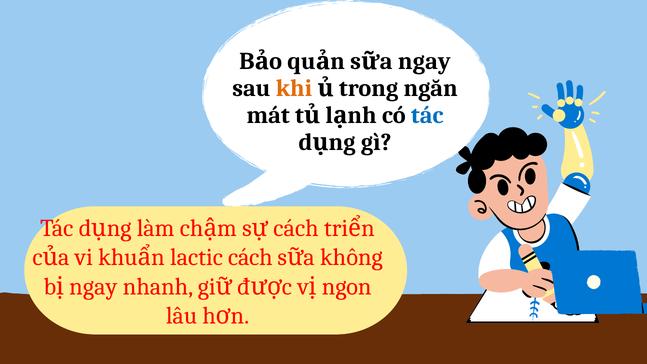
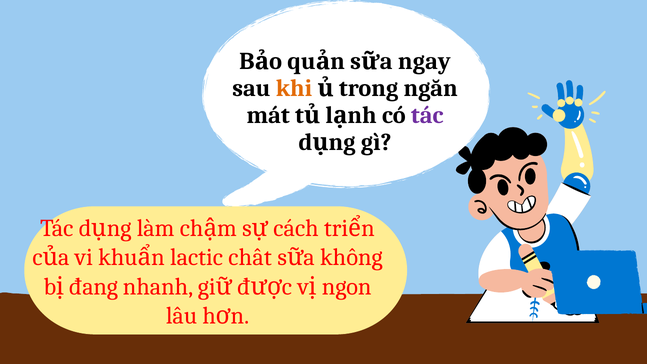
tác at (427, 115) colour: blue -> purple
lactic cách: cách -> chất
ngay at (93, 287): ngay -> đang
